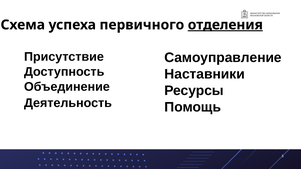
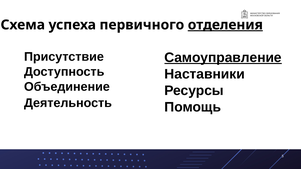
Самоуправление underline: none -> present
